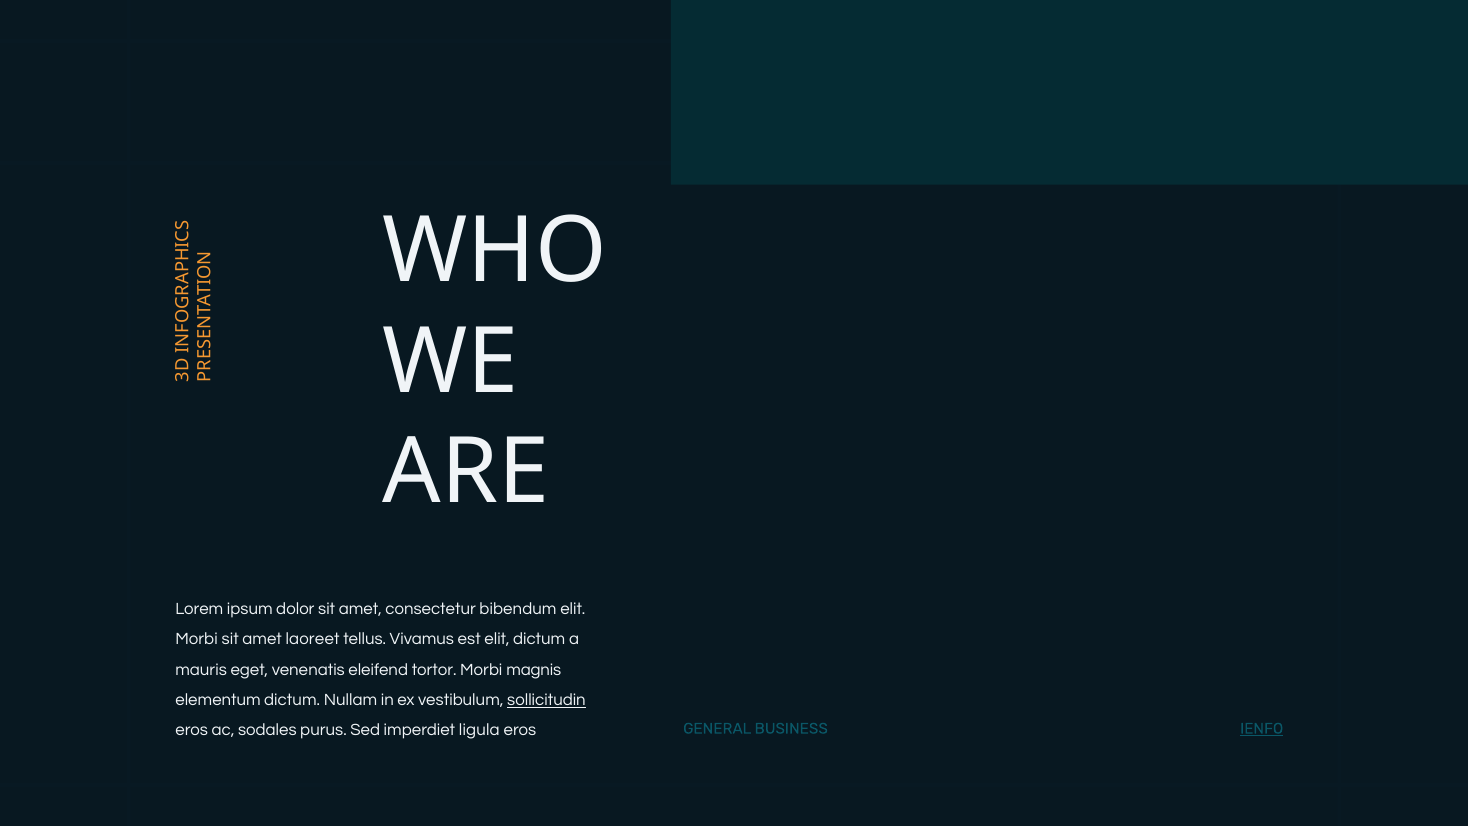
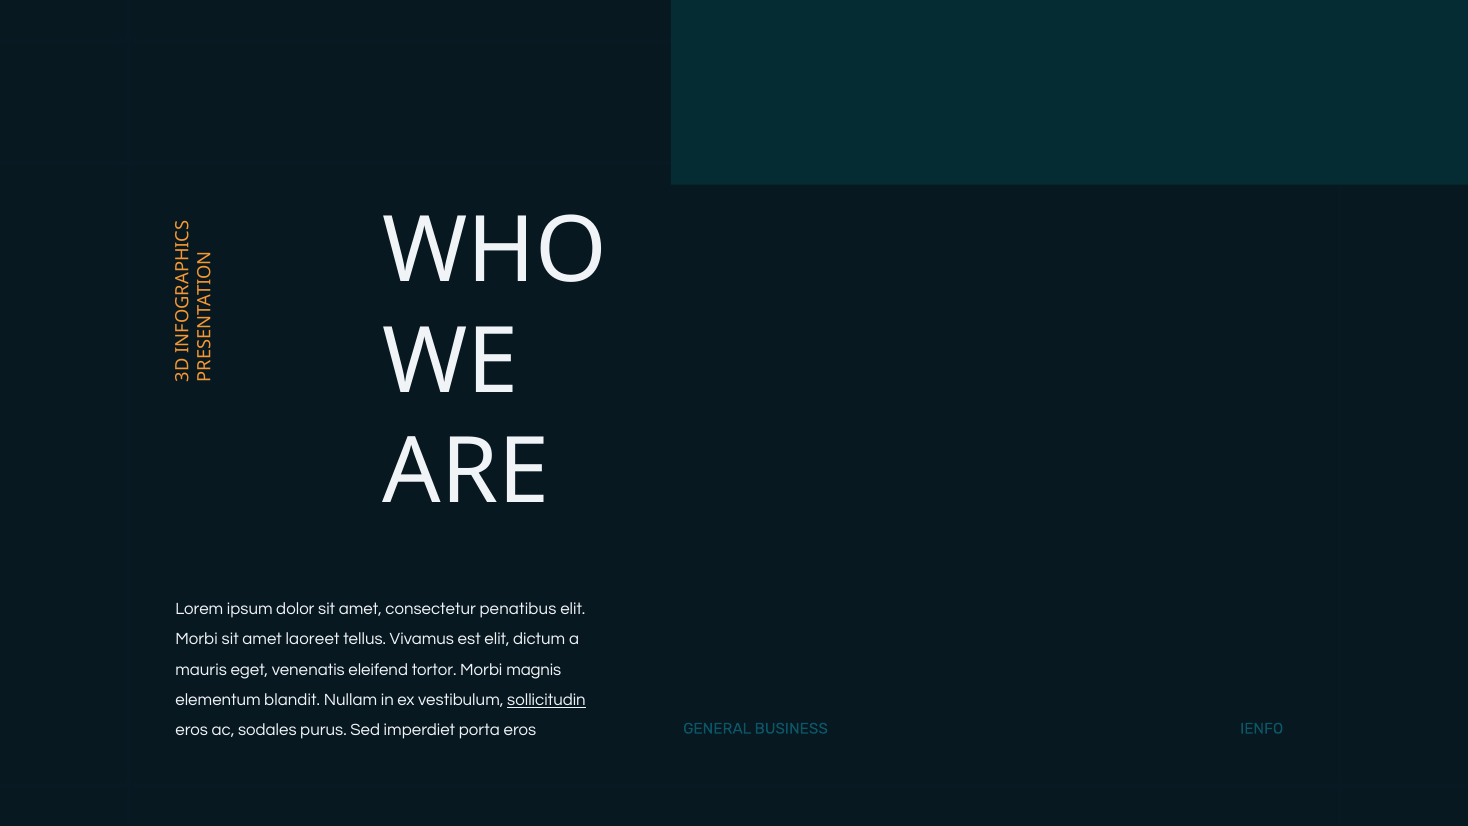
bibendum: bibendum -> penatibus
elementum dictum: dictum -> blandit
IENFO underline: present -> none
ligula: ligula -> porta
